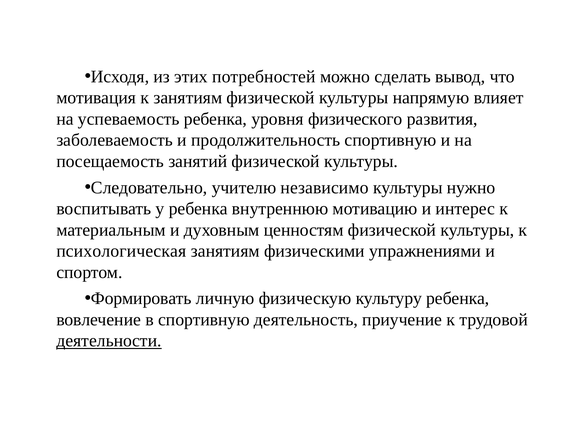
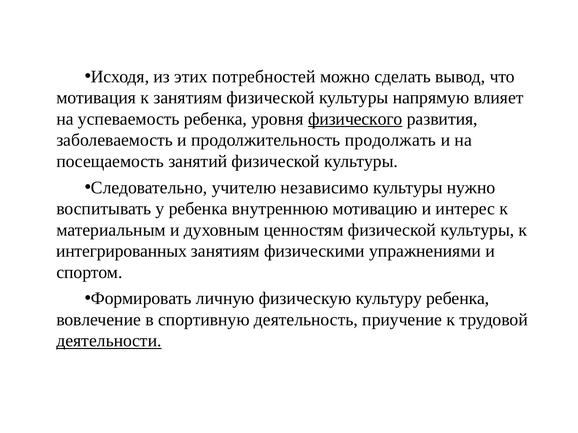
физического underline: none -> present
продолжительность спортивную: спортивную -> продолжать
психологическая: психологическая -> интегрированных
